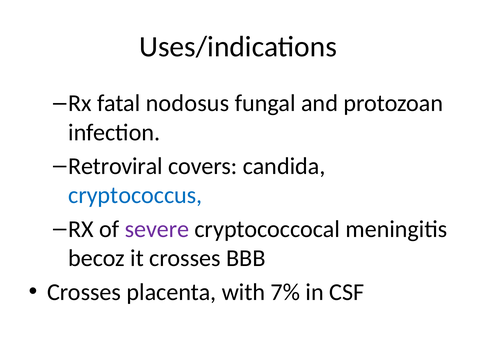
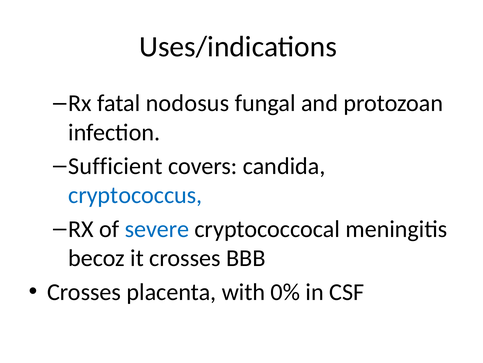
Retroviral: Retroviral -> Sufficient
severe colour: purple -> blue
7%: 7% -> 0%
